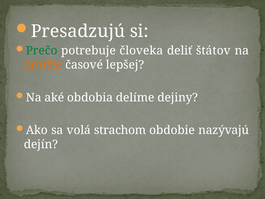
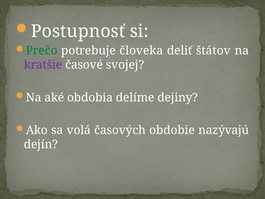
Presadzujú: Presadzujú -> Postupnosť
kratšie colour: orange -> purple
lepšej: lepšej -> svojej
strachom: strachom -> časových
